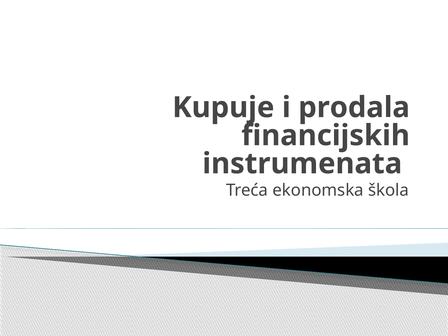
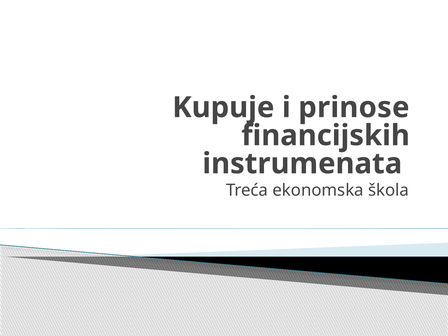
prodala: prodala -> prinose
